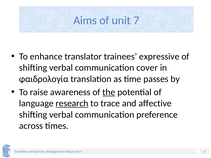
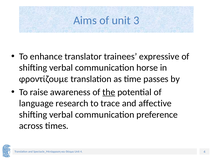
7: 7 -> 3
cover: cover -> horse
φαιδρολογία: φαιδρολογία -> φροντίζουμε
research underline: present -> none
